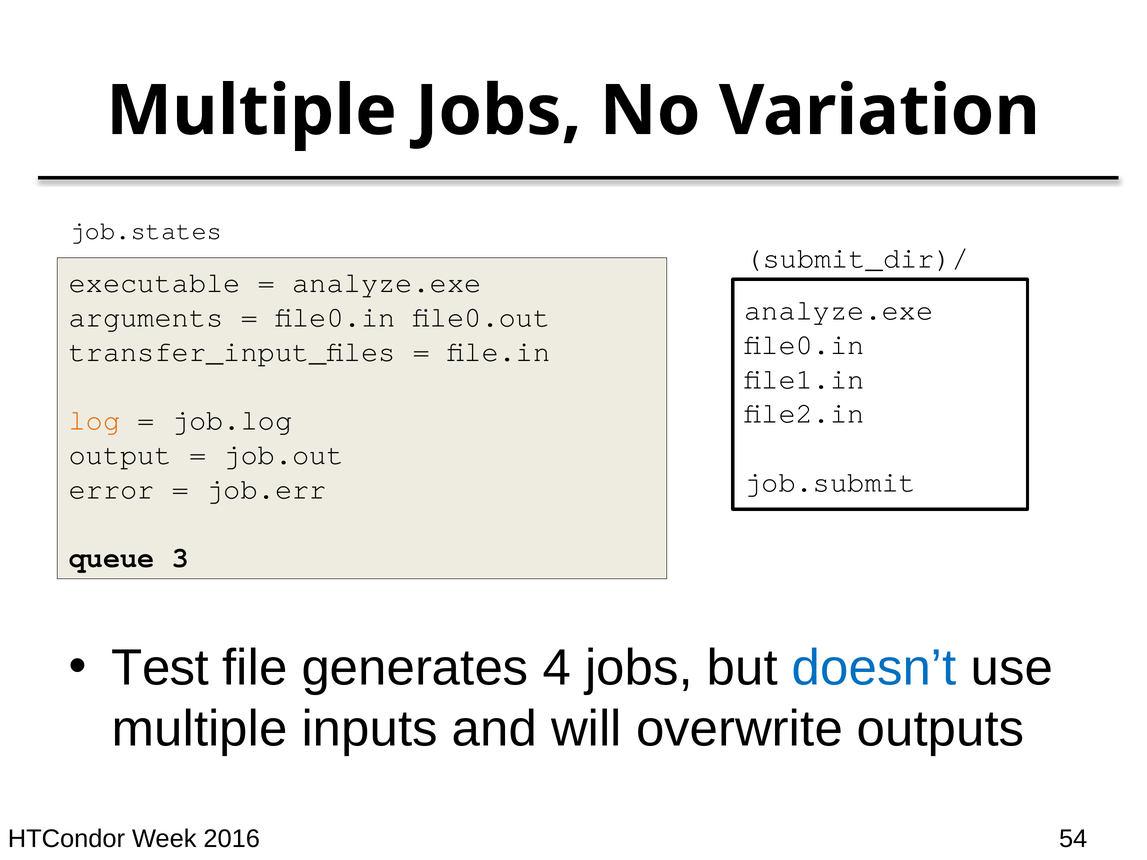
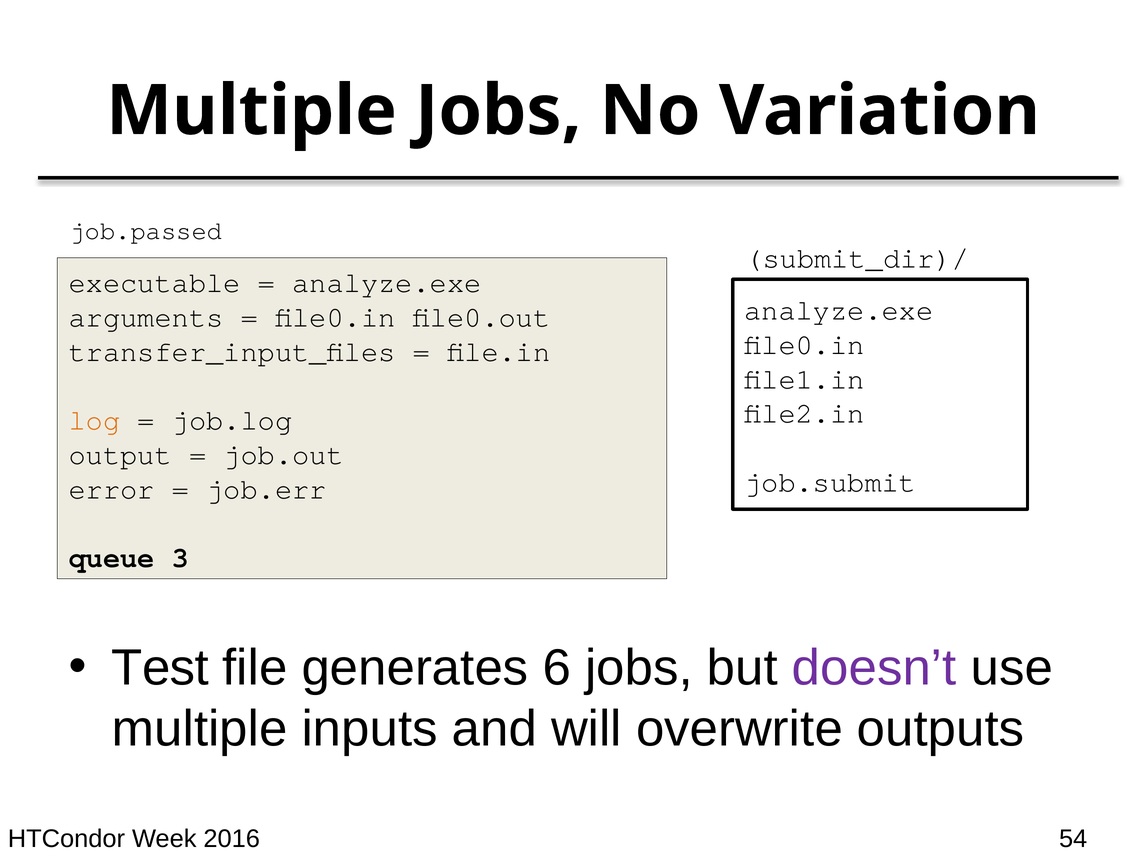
job.states: job.states -> job.passed
4: 4 -> 6
doesn’t colour: blue -> purple
